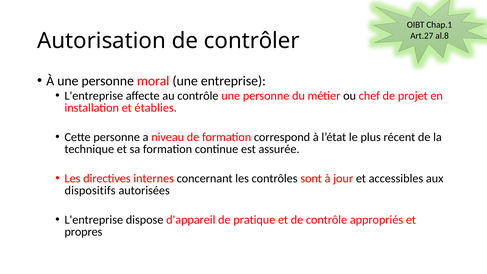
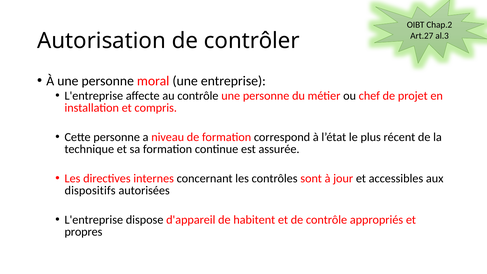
Chap.1: Chap.1 -> Chap.2
al.8: al.8 -> al.3
établies: établies -> compris
pratique: pratique -> habitent
